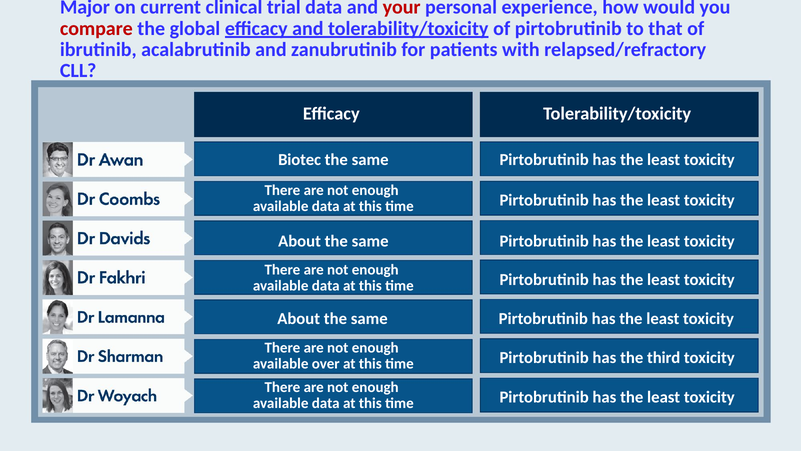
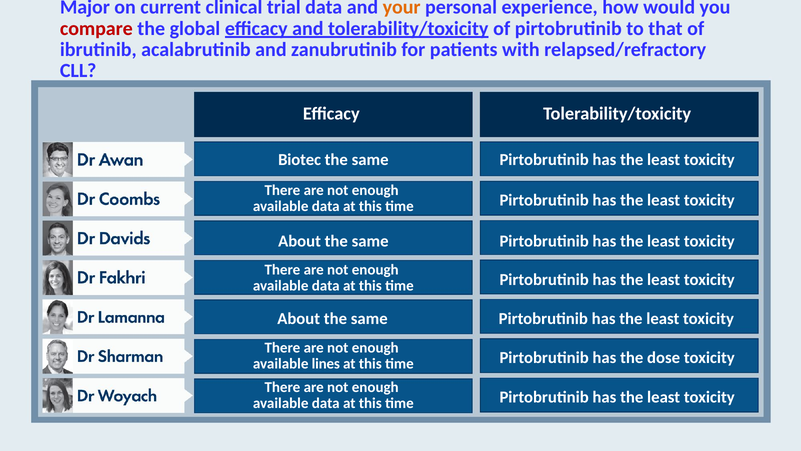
your colour: red -> orange
third: third -> dose
over: over -> lines
